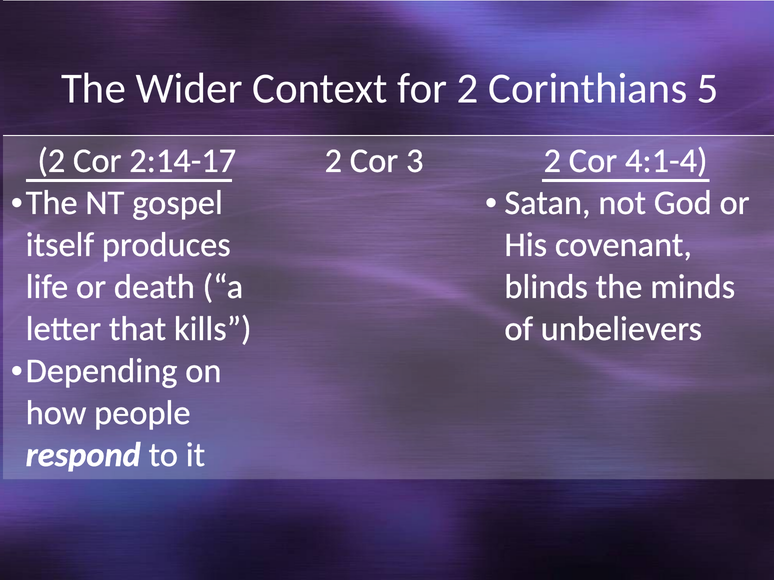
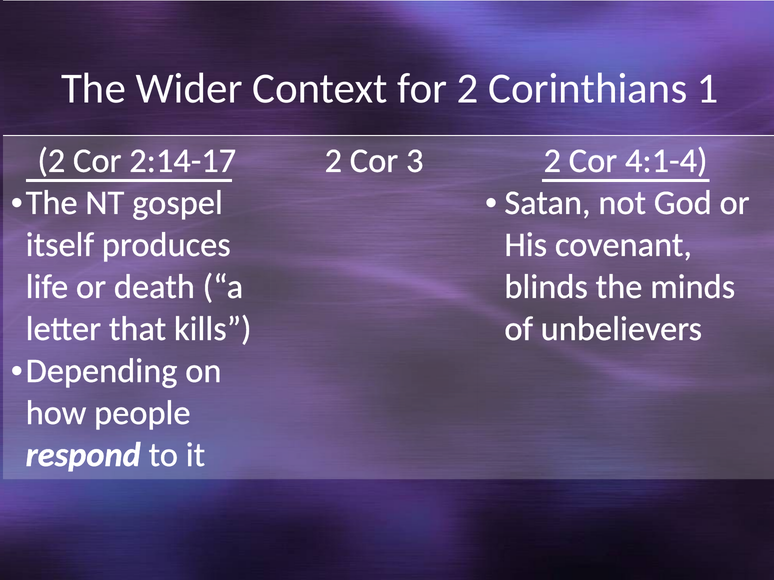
5: 5 -> 1
